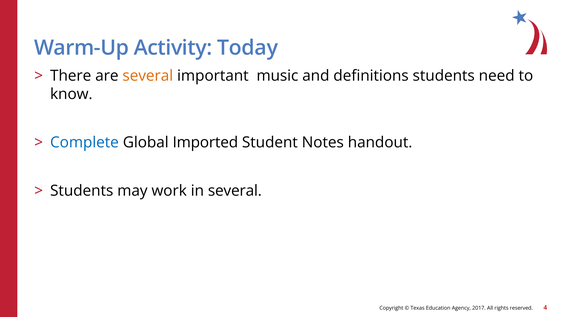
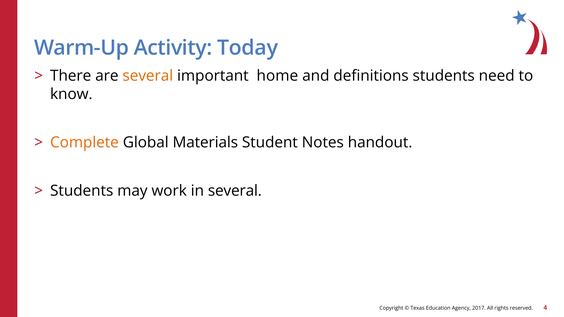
music: music -> home
Complete colour: blue -> orange
Imported: Imported -> Materials
